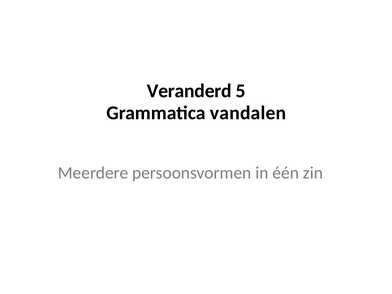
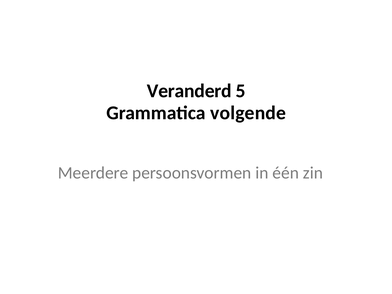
vandalen: vandalen -> volgende
